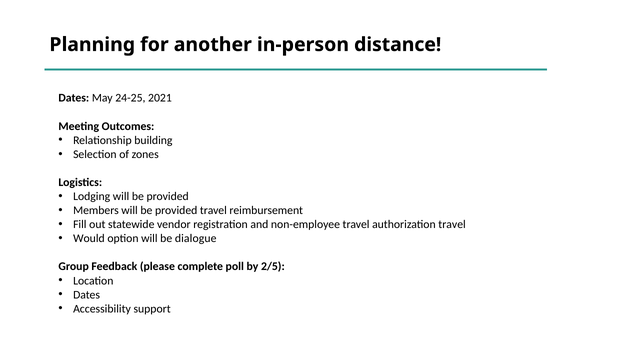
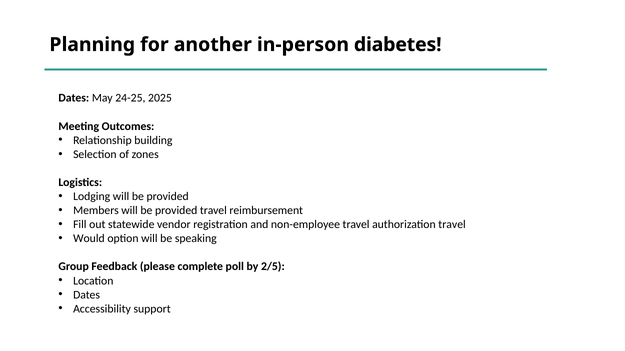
distance: distance -> diabetes
2021: 2021 -> 2025
dialogue: dialogue -> speaking
